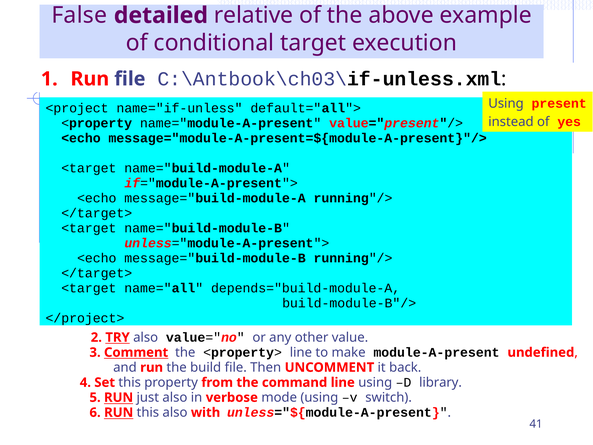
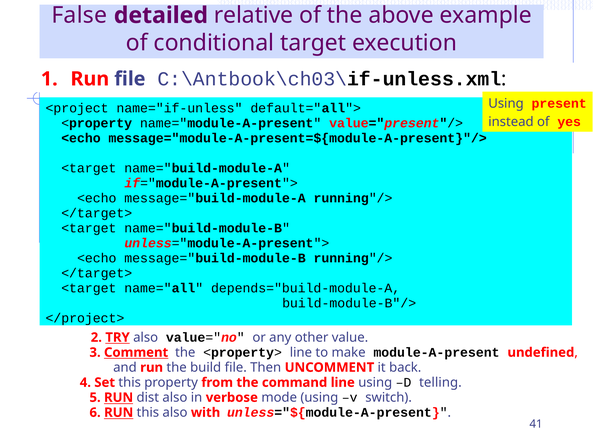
library: library -> telling
just: just -> dist
